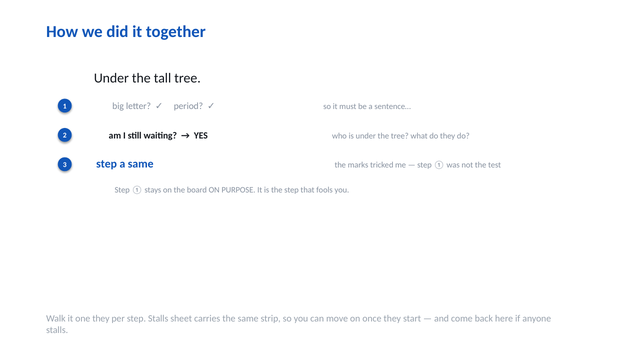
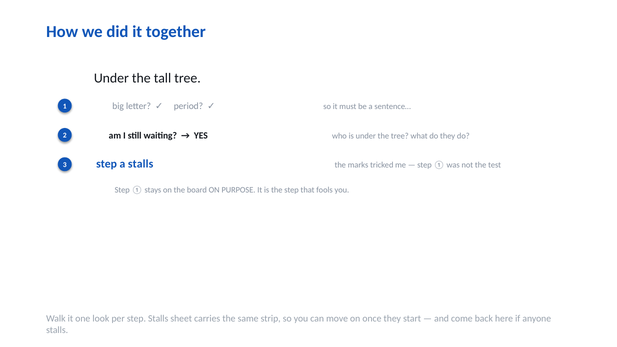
a same: same -> stalls
one they: they -> look
